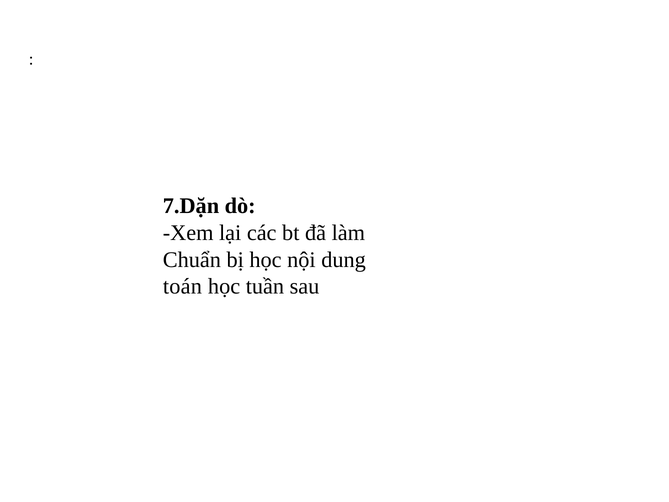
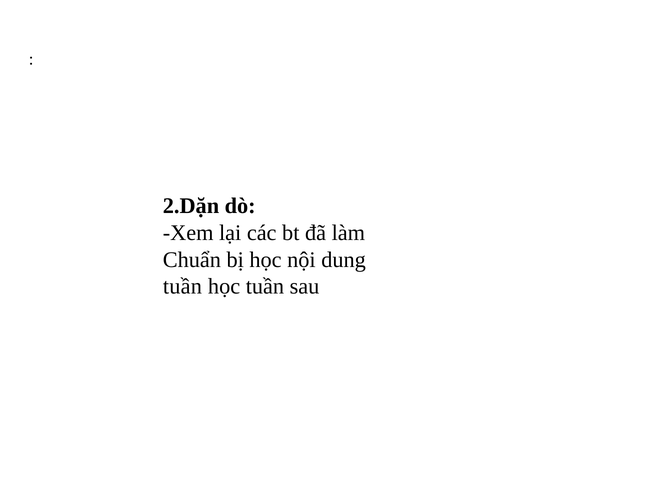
7.Dặn: 7.Dặn -> 2.Dặn
toán at (182, 286): toán -> tuần
